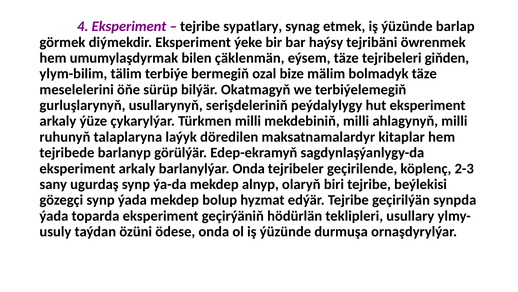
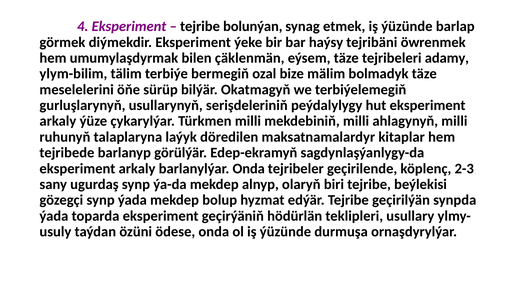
sypatlary: sypatlary -> bolunýan
giňden: giňden -> adamy
